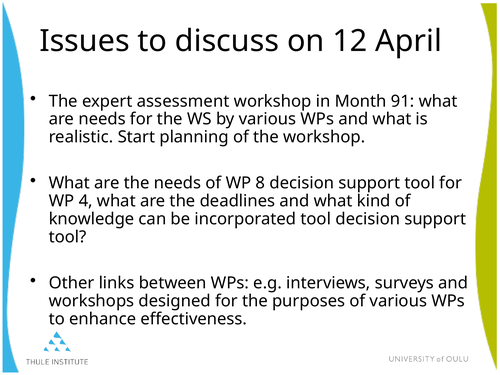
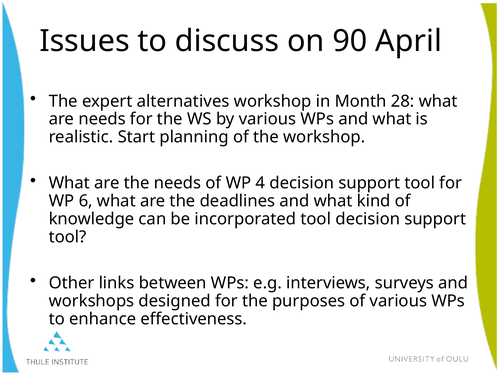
12: 12 -> 90
assessment: assessment -> alternatives
91: 91 -> 28
8: 8 -> 4
4: 4 -> 6
